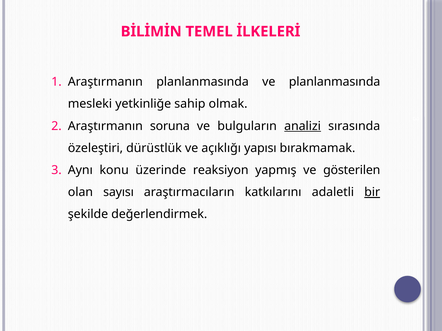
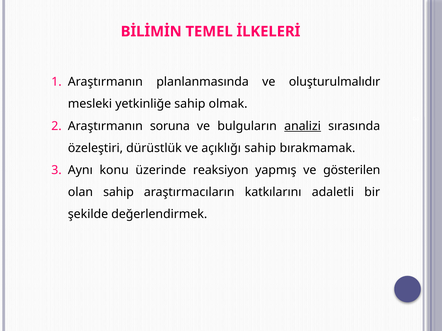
ve planlanmasında: planlanmasında -> oluşturulmalıdır
açıklığı yapısı: yapısı -> sahip
olan sayısı: sayısı -> sahip
bir underline: present -> none
